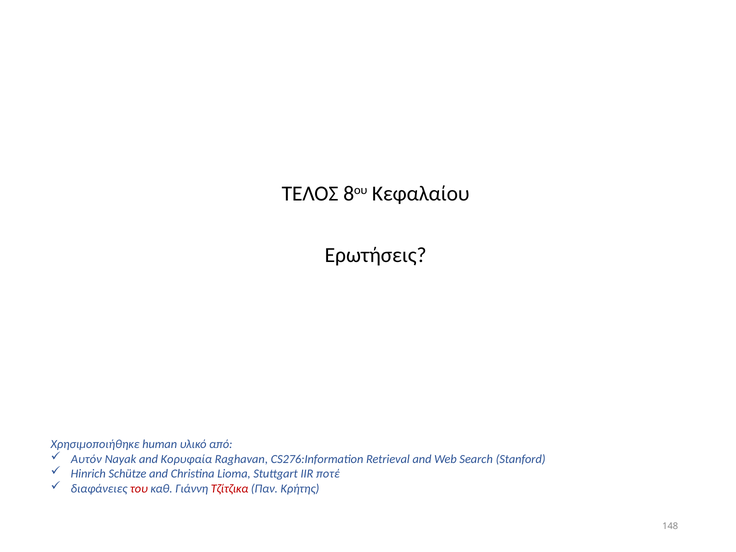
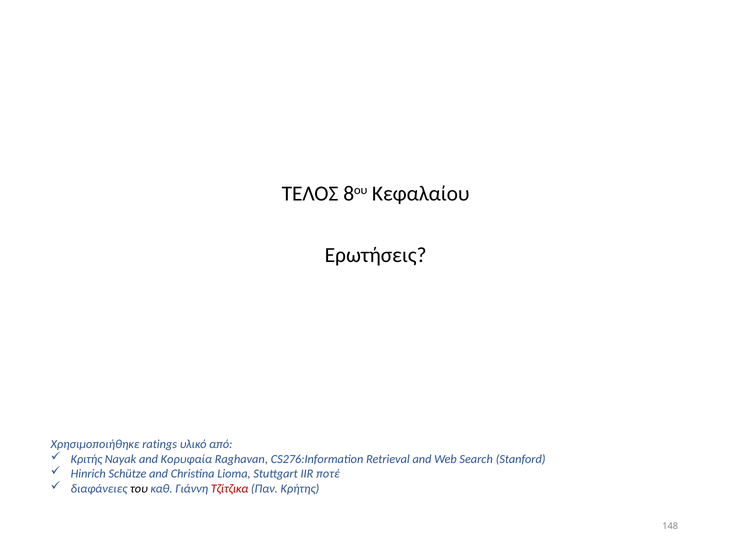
human: human -> ratings
Αυτόν: Αυτόν -> Κριτής
του colour: red -> black
